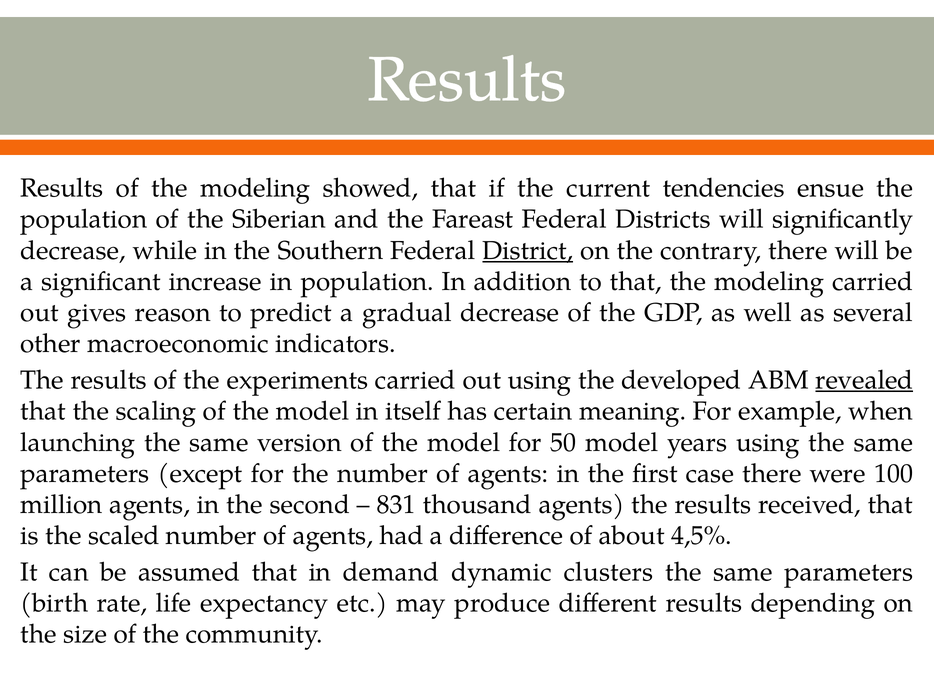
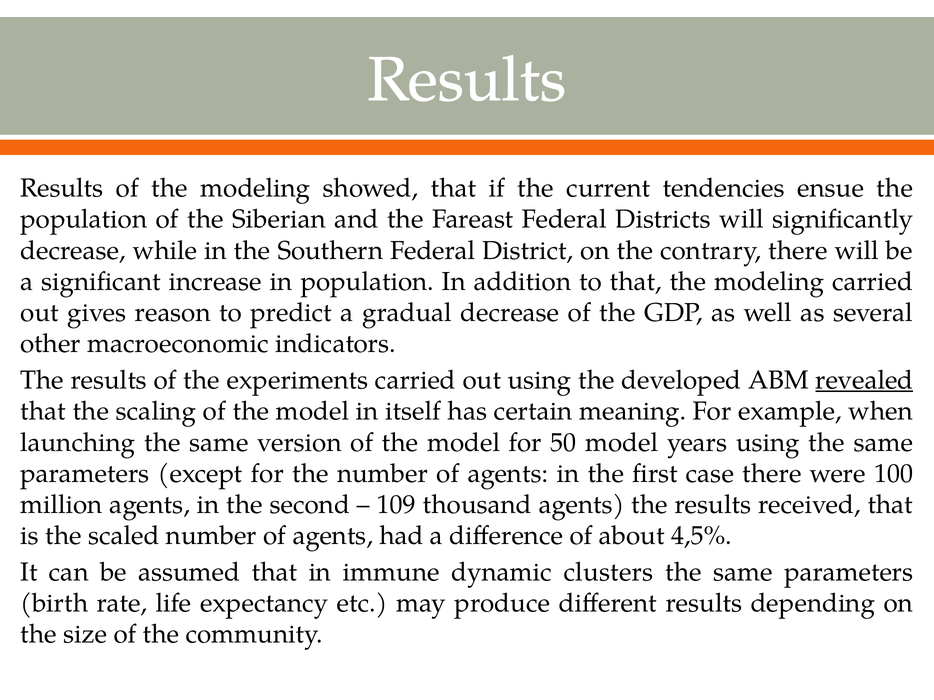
District underline: present -> none
831: 831 -> 109
demand: demand -> immune
